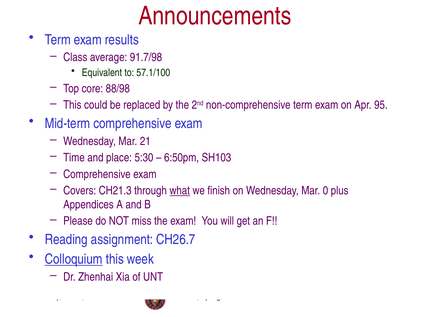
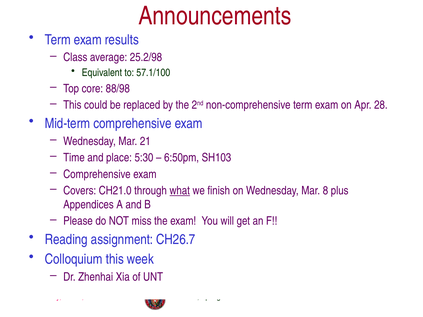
91.7/98: 91.7/98 -> 25.2/98
95: 95 -> 28
CH21.3: CH21.3 -> CH21.0
0: 0 -> 8
Colloquium underline: present -> none
